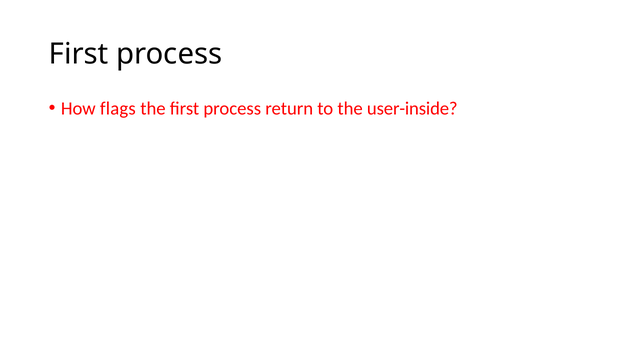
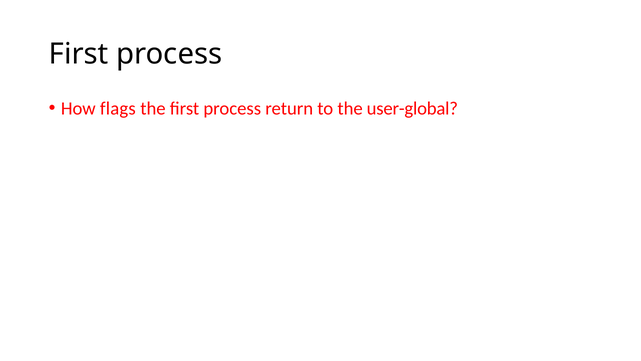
user-inside: user-inside -> user-global
